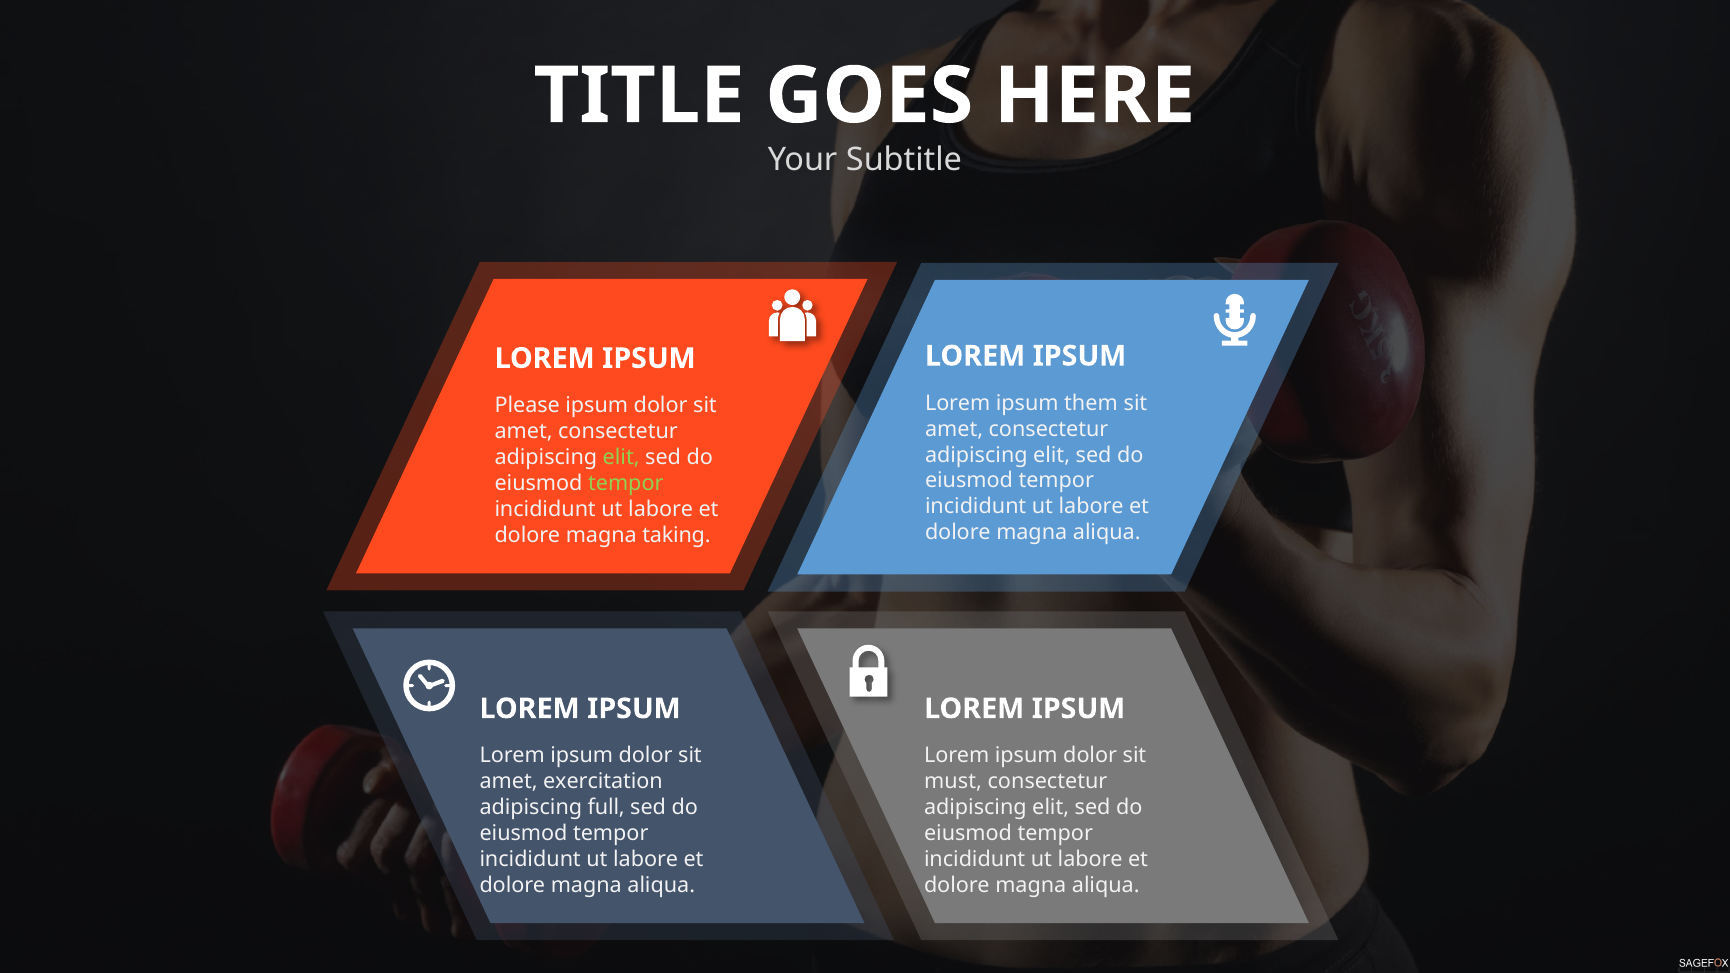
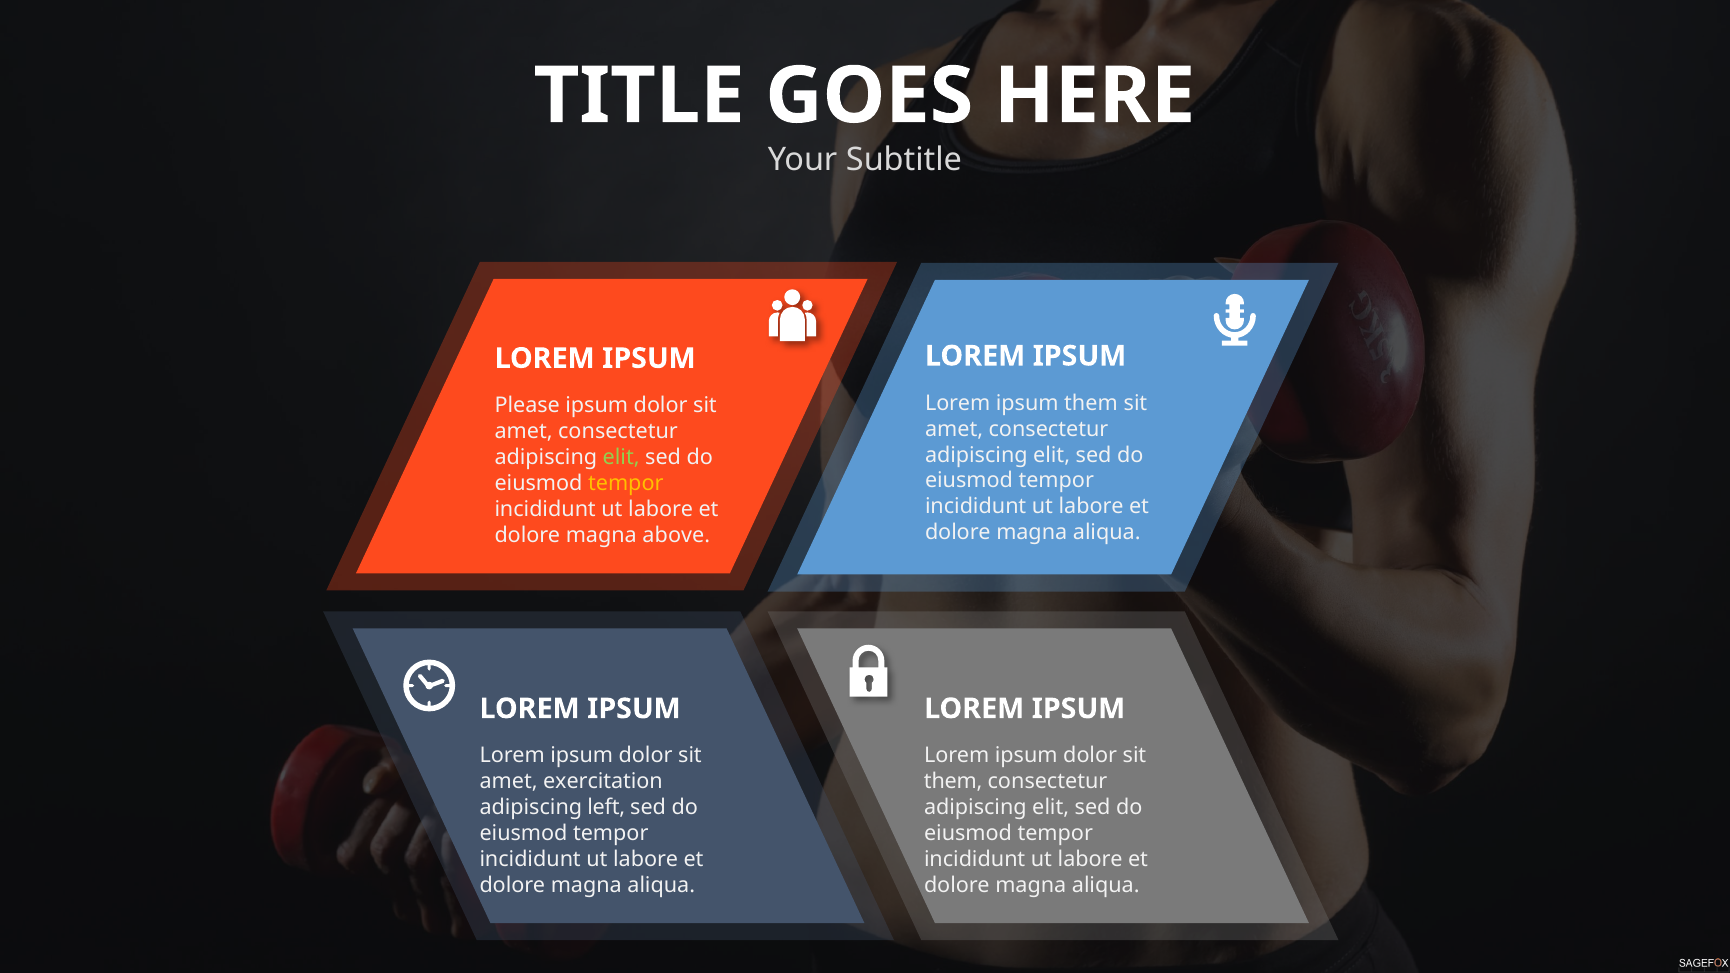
tempor at (626, 483) colour: light green -> yellow
taking: taking -> above
must at (953, 782): must -> them
full: full -> left
